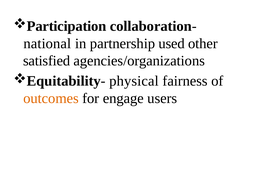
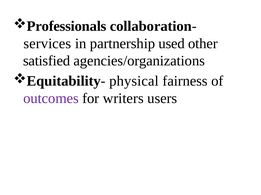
Participation: Participation -> Professionals
national: national -> services
outcomes colour: orange -> purple
engage: engage -> writers
